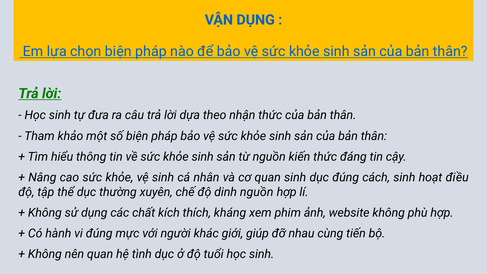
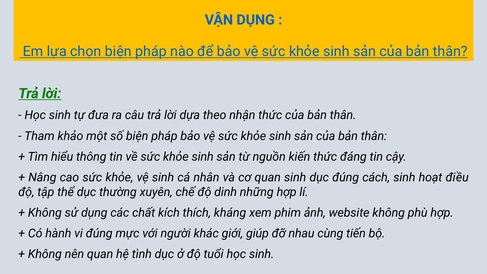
dinh nguồn: nguồn -> những
